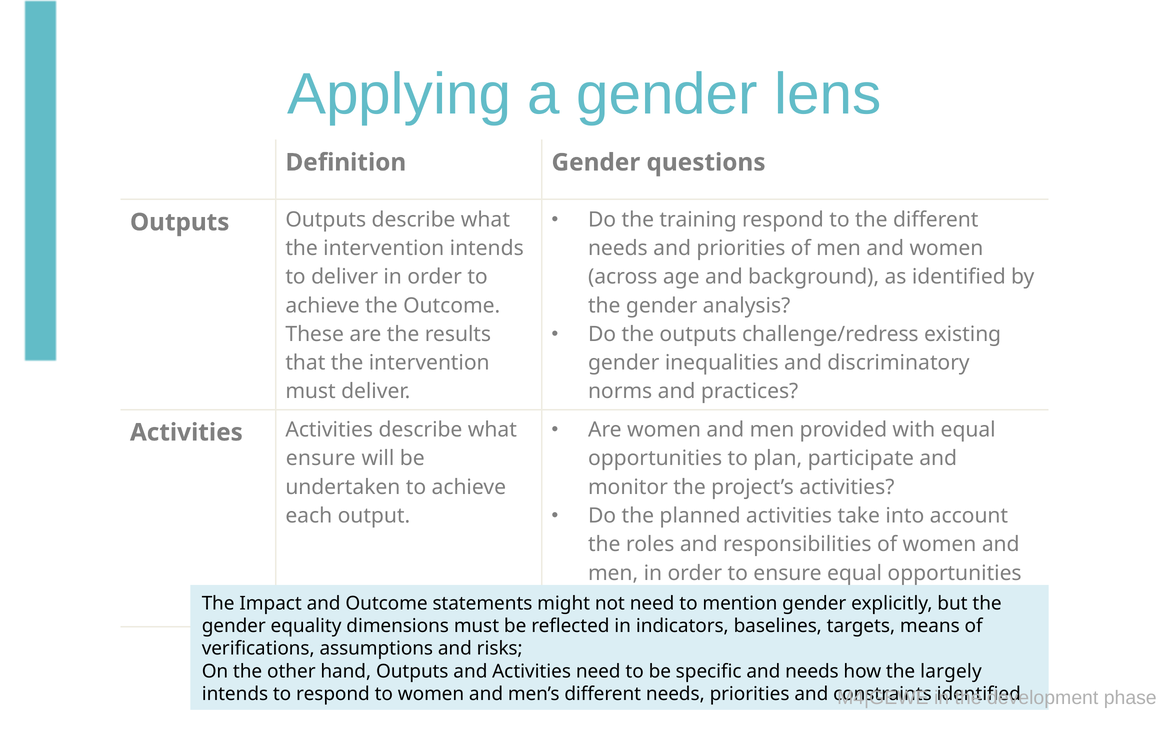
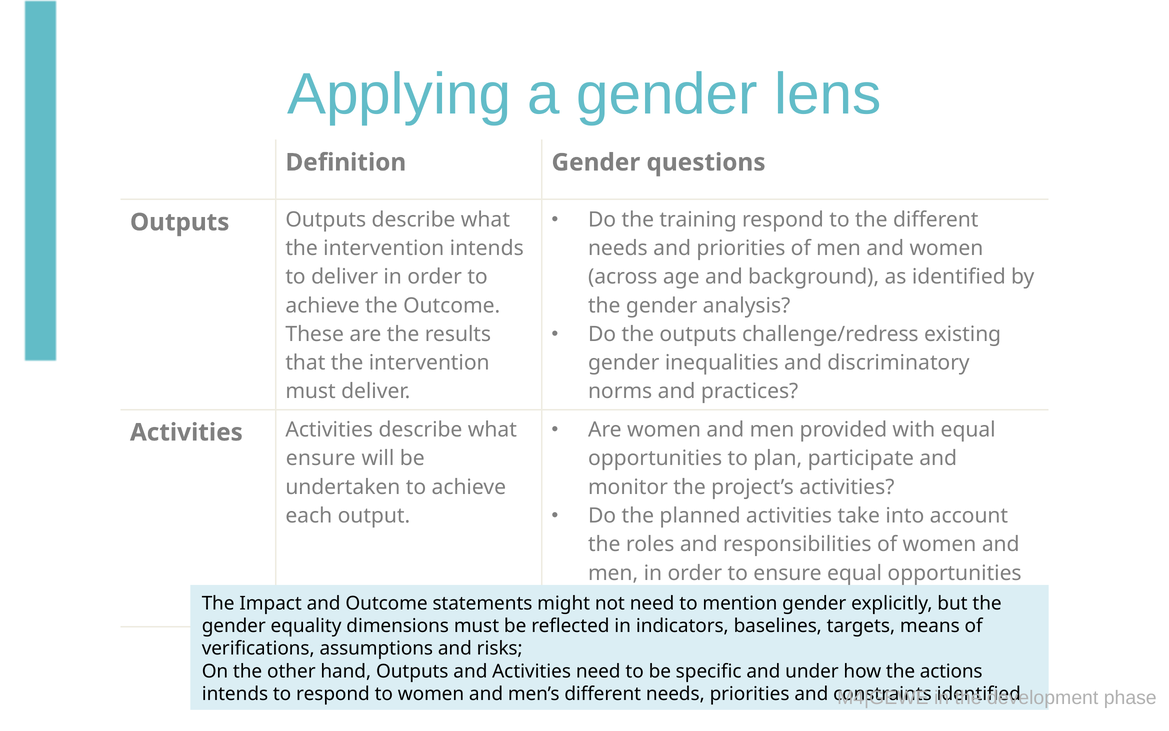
and needs: needs -> under
largely: largely -> actions
